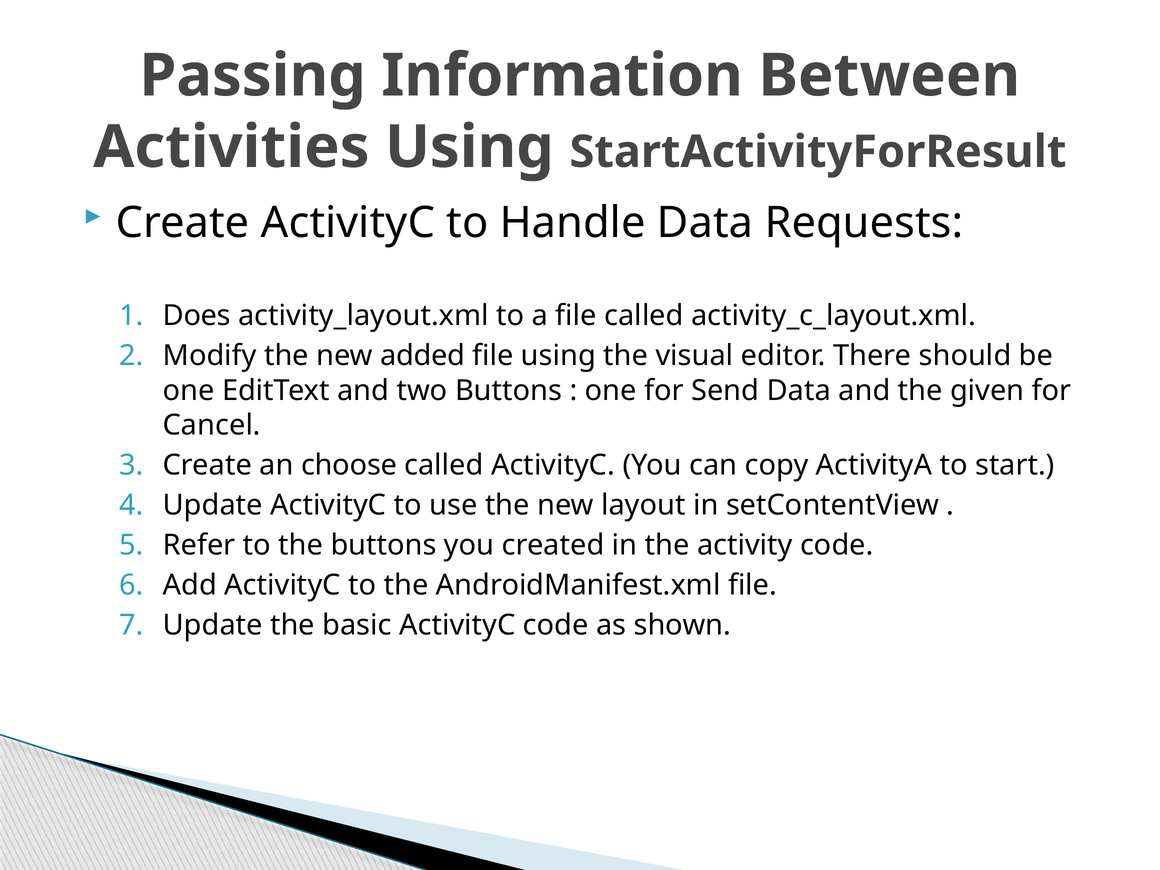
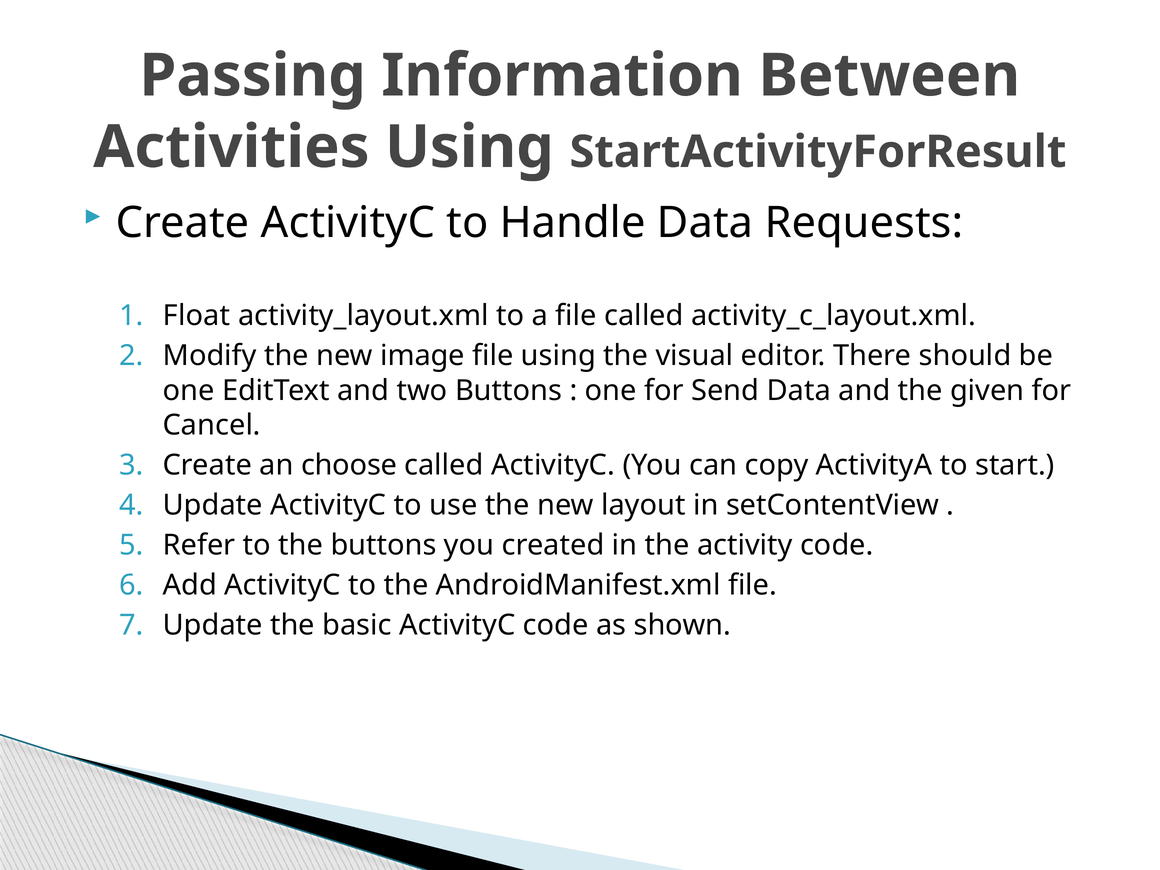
Does: Does -> Float
added: added -> image
